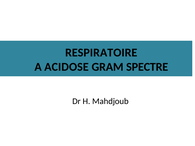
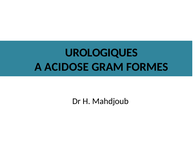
RESPIRATOIRE: RESPIRATOIRE -> UROLOGIQUES
SPECTRE: SPECTRE -> FORMES
